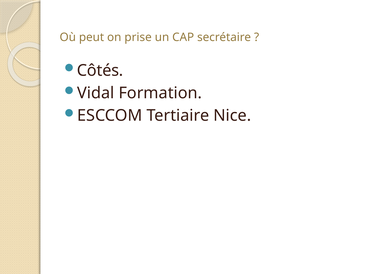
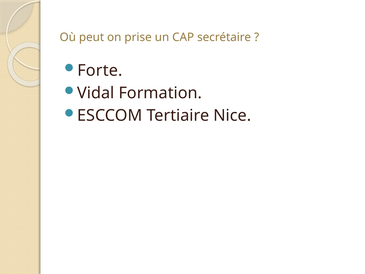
Côtés: Côtés -> Forte
